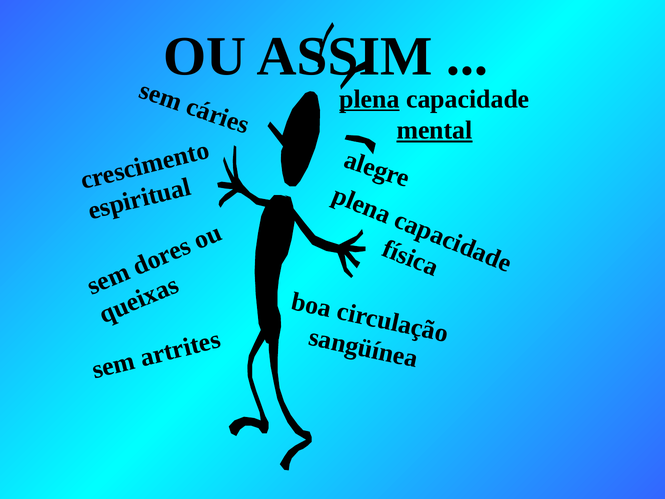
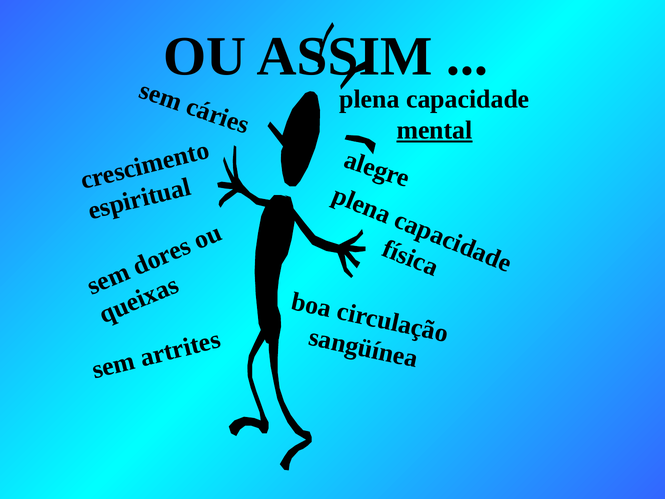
plena underline: present -> none
